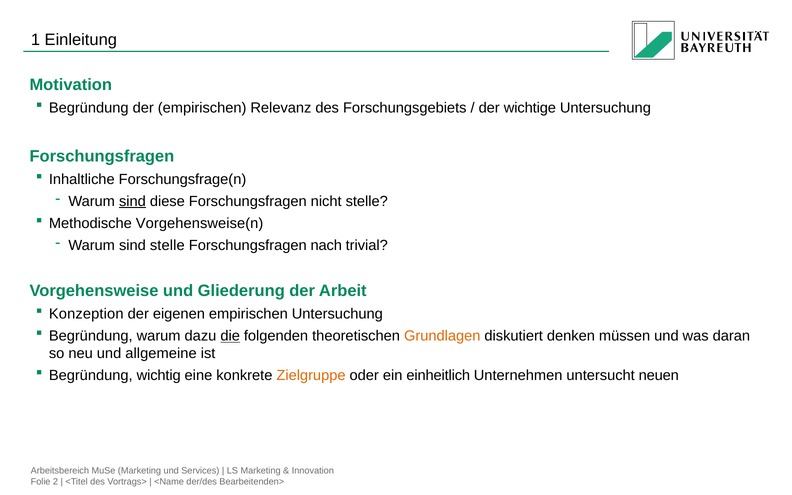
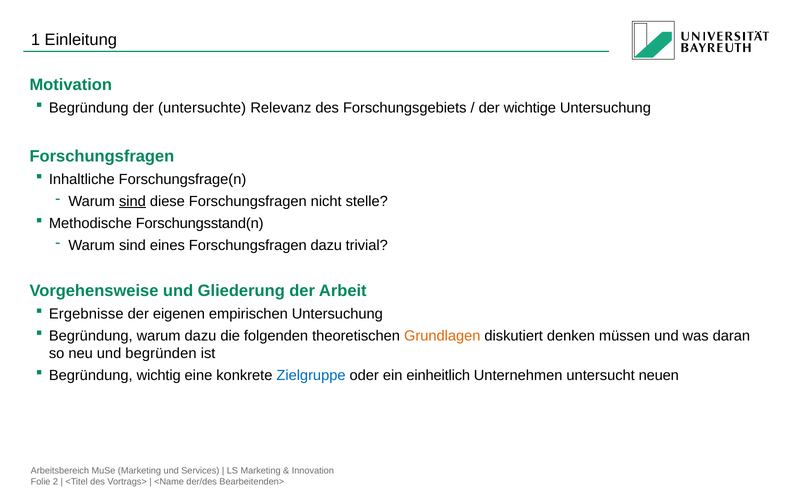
der empirischen: empirischen -> untersuchte
Vorgehensweise(n: Vorgehensweise(n -> Forschungsstand(n
sind stelle: stelle -> eines
Forschungsfragen nach: nach -> dazu
Konzeption: Konzeption -> Ergebnisse
die underline: present -> none
allgemeine: allgemeine -> begründen
Zielgruppe colour: orange -> blue
